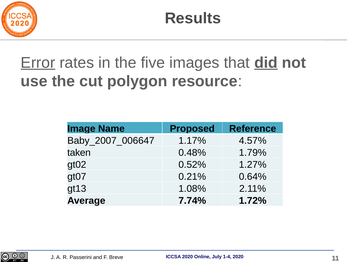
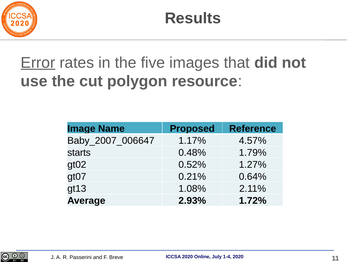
did underline: present -> none
taken: taken -> starts
7.74%: 7.74% -> 2.93%
